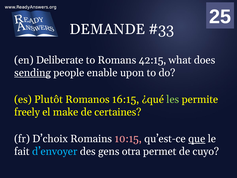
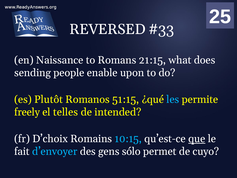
DEMANDE: DEMANDE -> REVERSED
Deliberate: Deliberate -> Naissance
42:15: 42:15 -> 21:15
sending underline: present -> none
16:15: 16:15 -> 51:15
les colour: light green -> light blue
make: make -> telles
certaines: certaines -> intended
10:15 colour: pink -> light blue
otra: otra -> sólo
